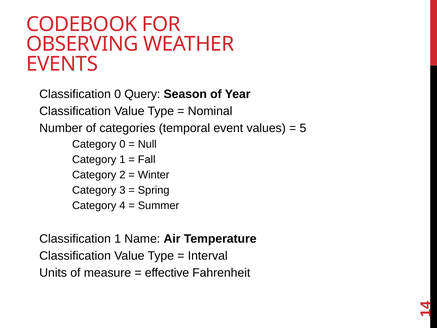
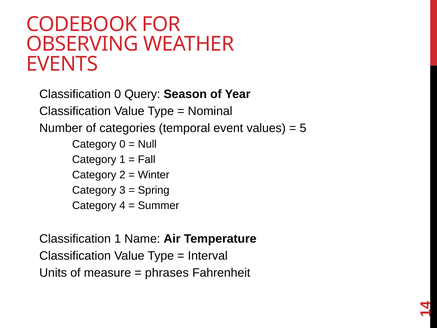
effective: effective -> phrases
